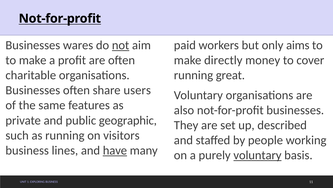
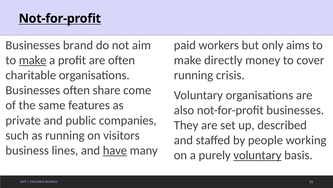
wares: wares -> brand
not underline: present -> none
make at (33, 60) underline: none -> present
great: great -> crisis
users: users -> come
geographic: geographic -> companies
